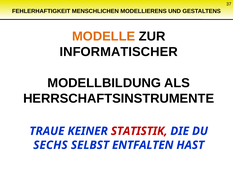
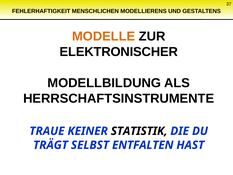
INFORMATISCHER: INFORMATISCHER -> ELEKTRONISCHER
STATISTIK colour: red -> black
SECHS: SECHS -> TRÄGT
